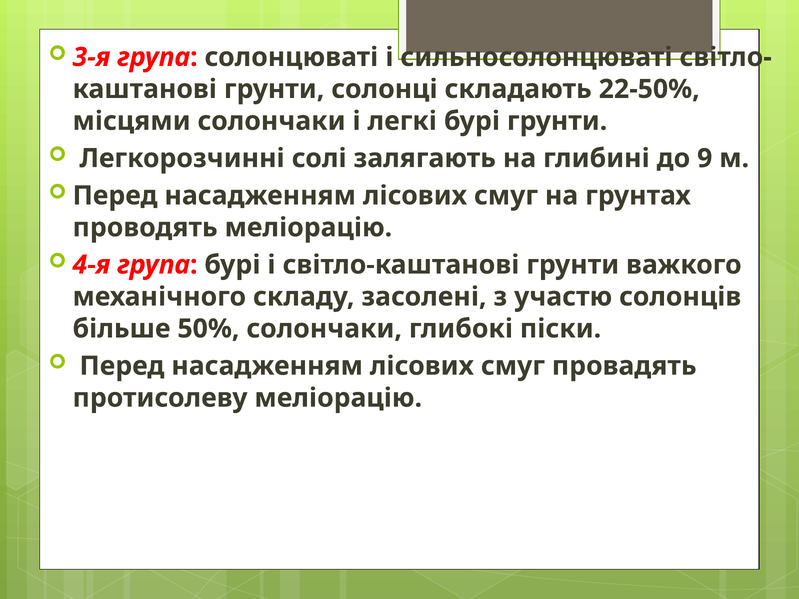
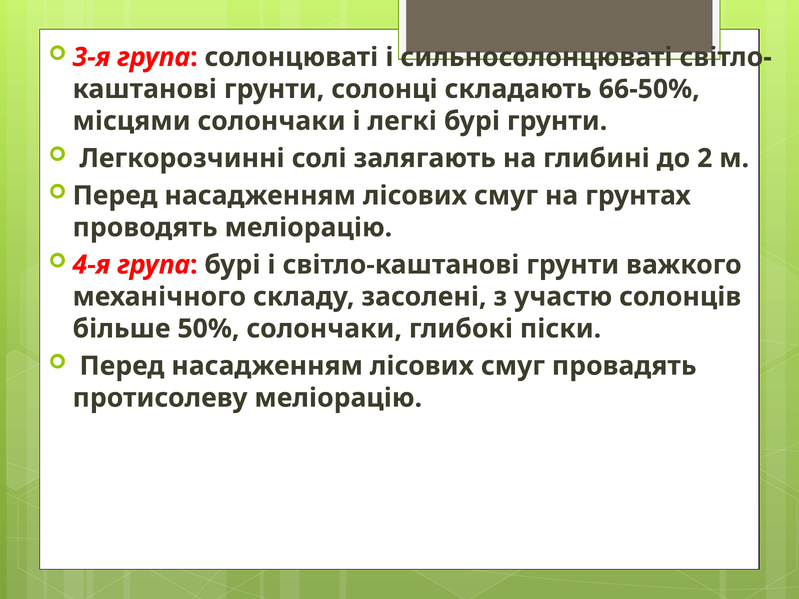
22-50%: 22-50% -> 66-50%
9: 9 -> 2
